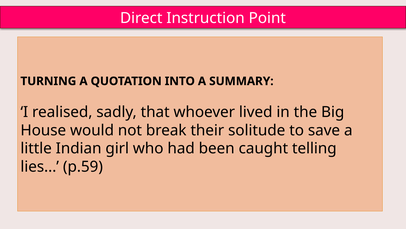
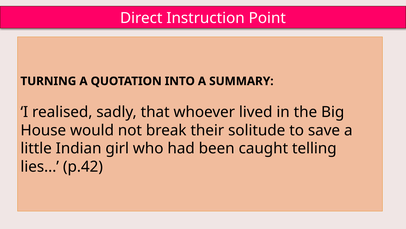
p.59: p.59 -> p.42
